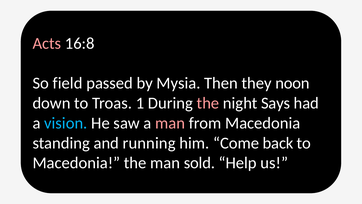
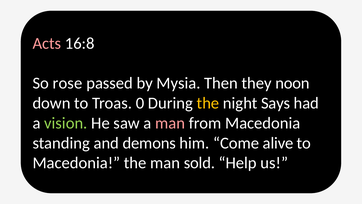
field: field -> rose
1: 1 -> 0
the at (208, 103) colour: pink -> yellow
vision colour: light blue -> light green
running: running -> demons
back: back -> alive
